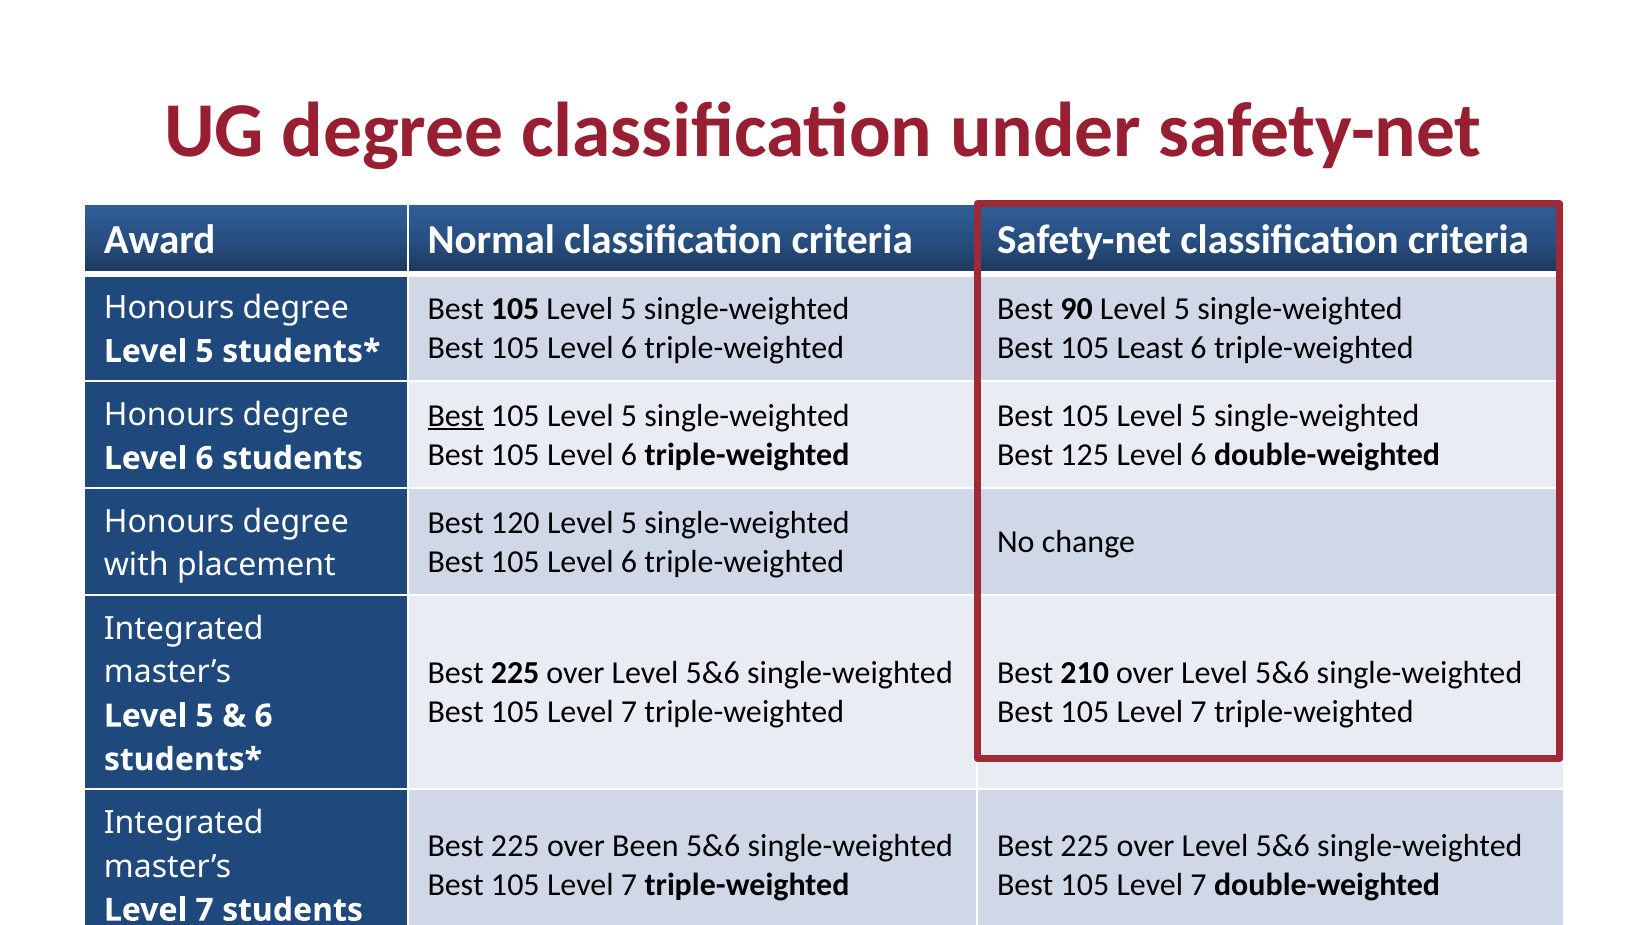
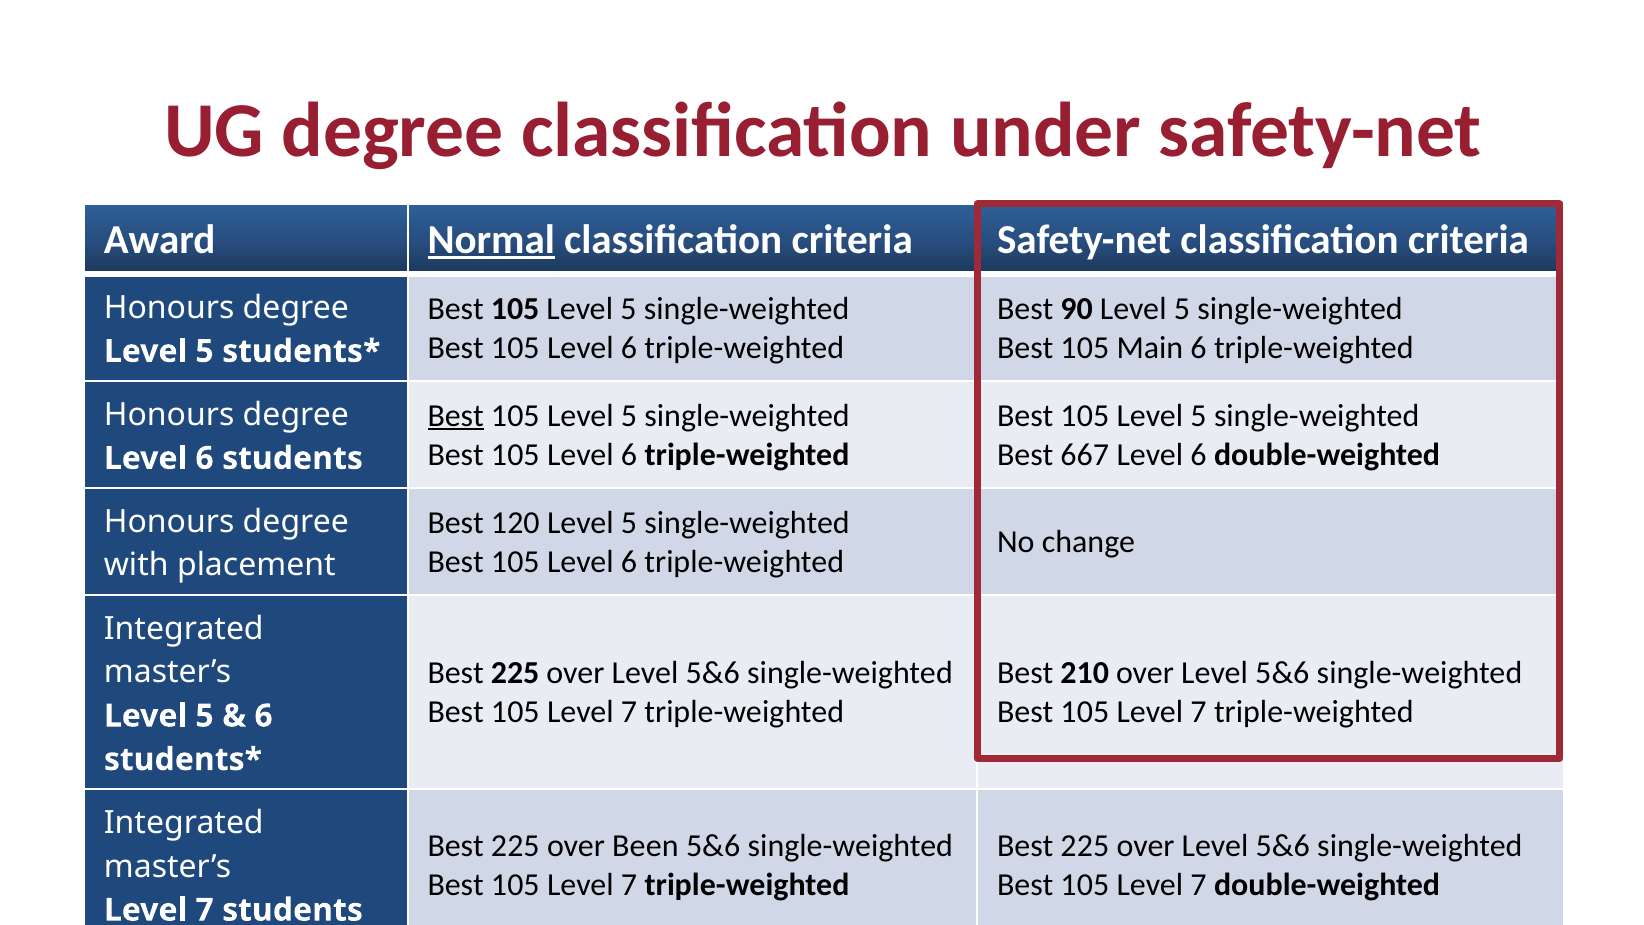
Normal underline: none -> present
Least: Least -> Main
125: 125 -> 667
